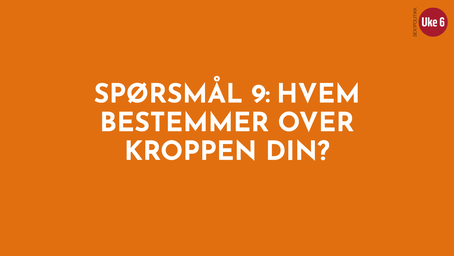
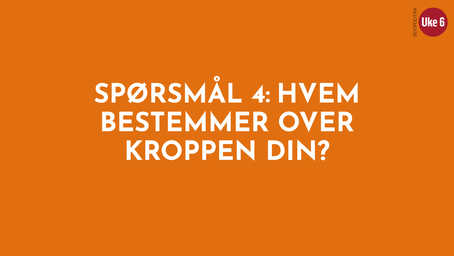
9: 9 -> 4
